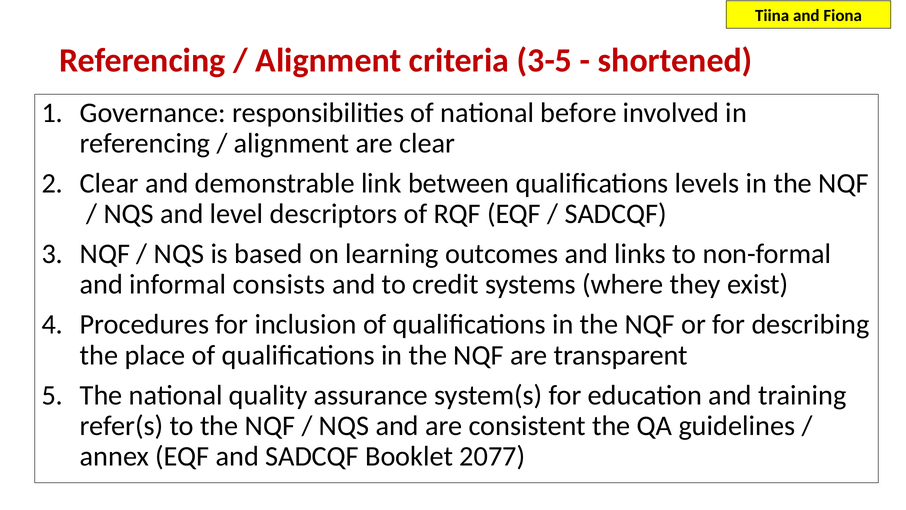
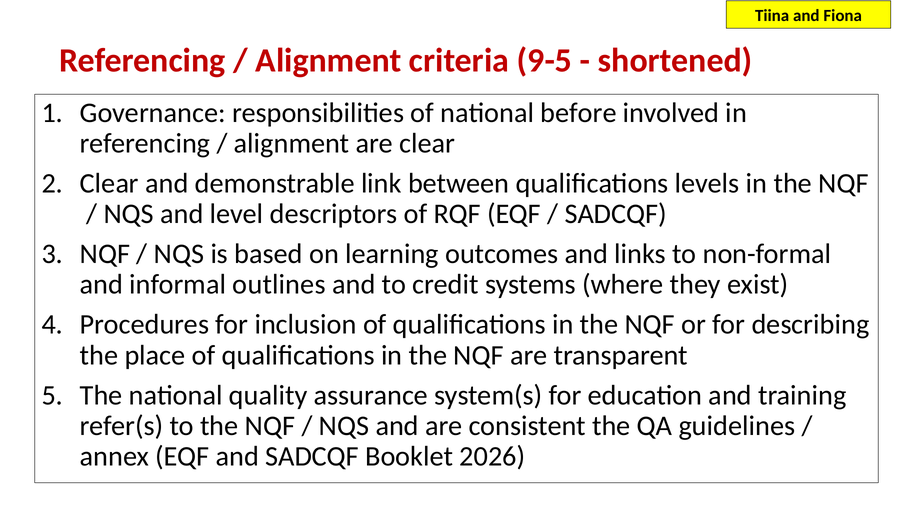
3-5: 3-5 -> 9-5
consists: consists -> outlines
2077: 2077 -> 2026
